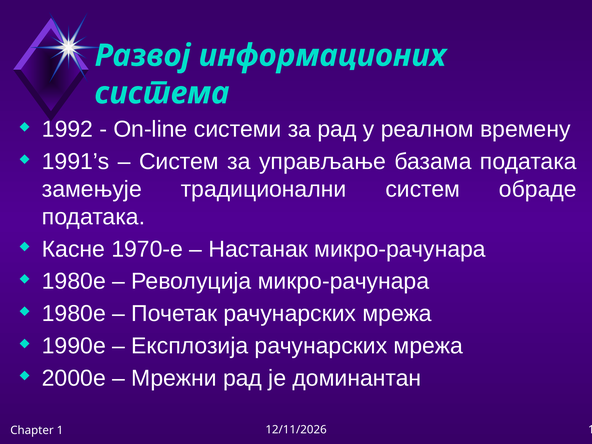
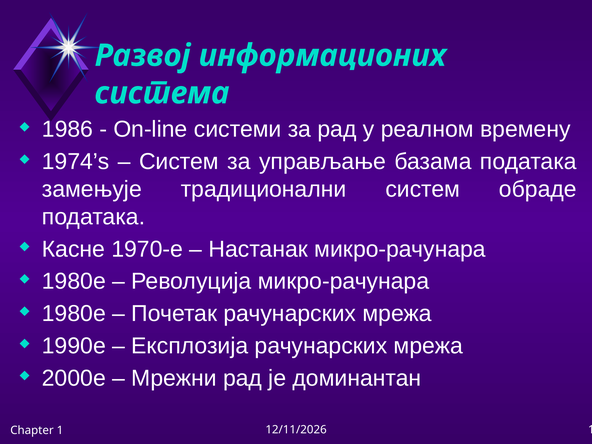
1992: 1992 -> 1986
1991’s: 1991’s -> 1974’s
